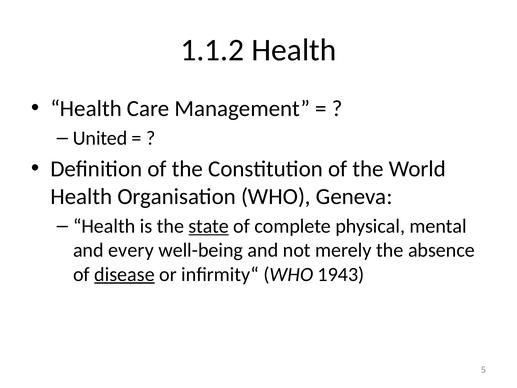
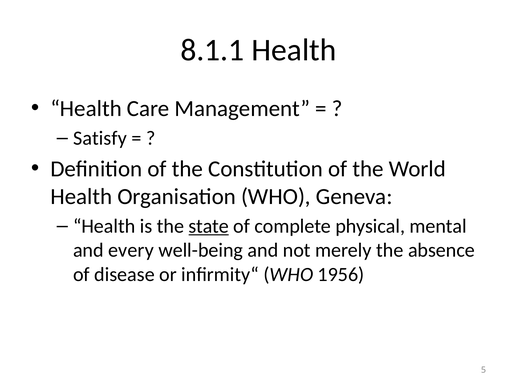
1.1.2: 1.1.2 -> 8.1.1
United: United -> Satisfy
disease underline: present -> none
1943: 1943 -> 1956
